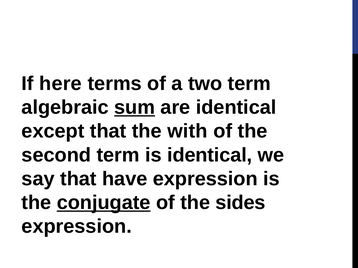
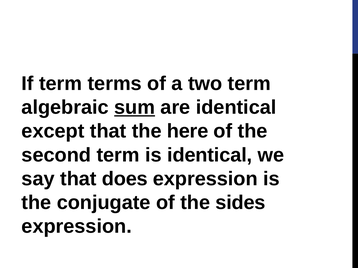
If here: here -> term
with: with -> here
have: have -> does
conjugate underline: present -> none
